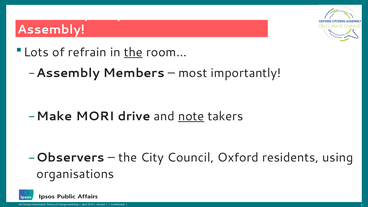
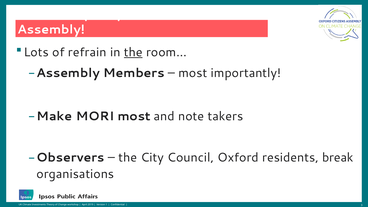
MORI drive: drive -> most
note underline: present -> none
using: using -> break
